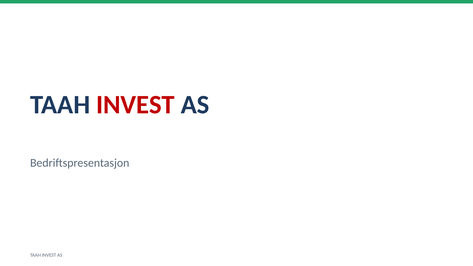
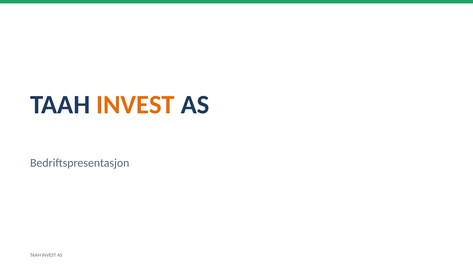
INVEST at (135, 105) colour: red -> orange
